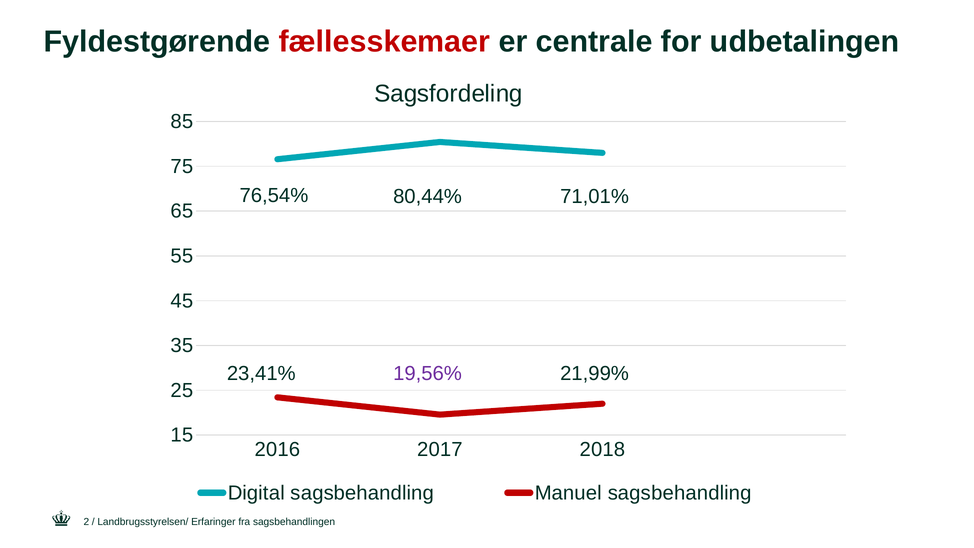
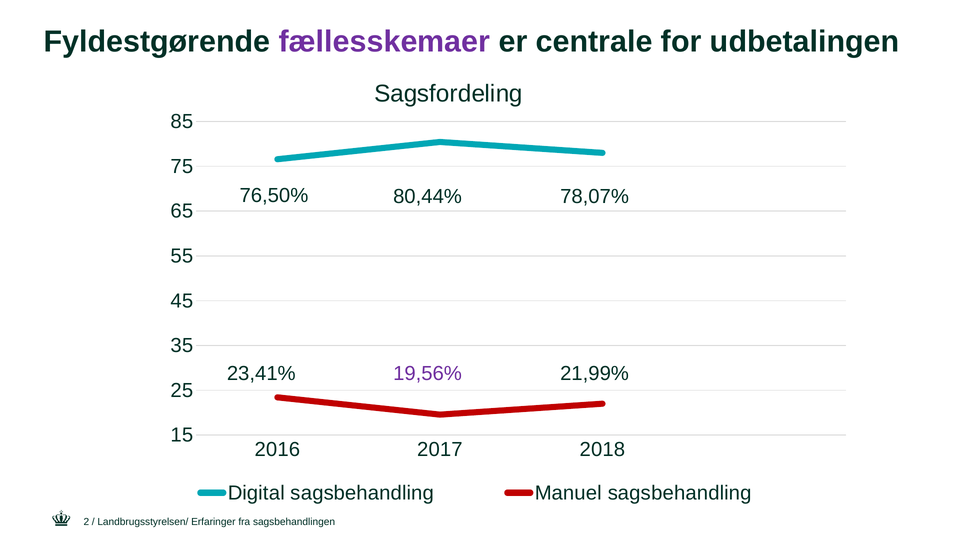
fællesskemaer colour: red -> purple
76,54%: 76,54% -> 76,50%
71,01%: 71,01% -> 78,07%
